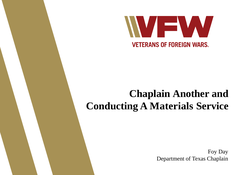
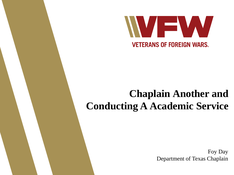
Materials: Materials -> Academic
